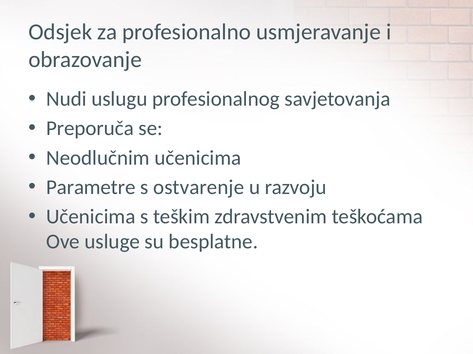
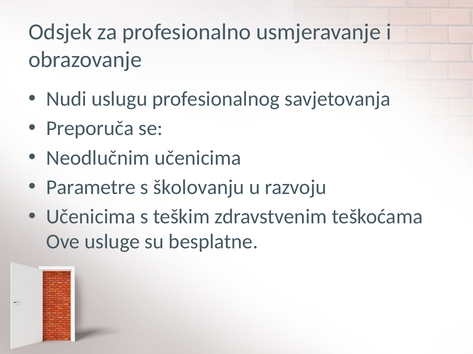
ostvarenje: ostvarenje -> školovanju
